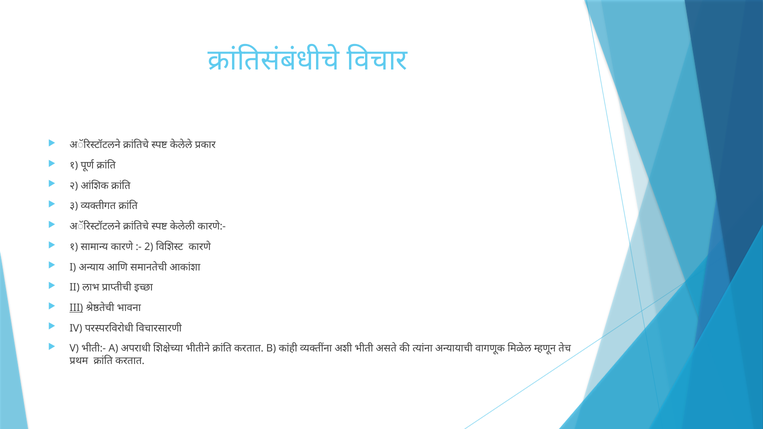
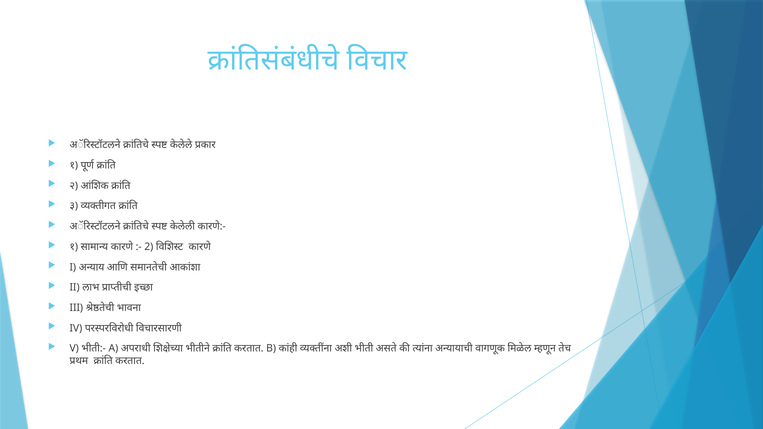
III underline: present -> none
